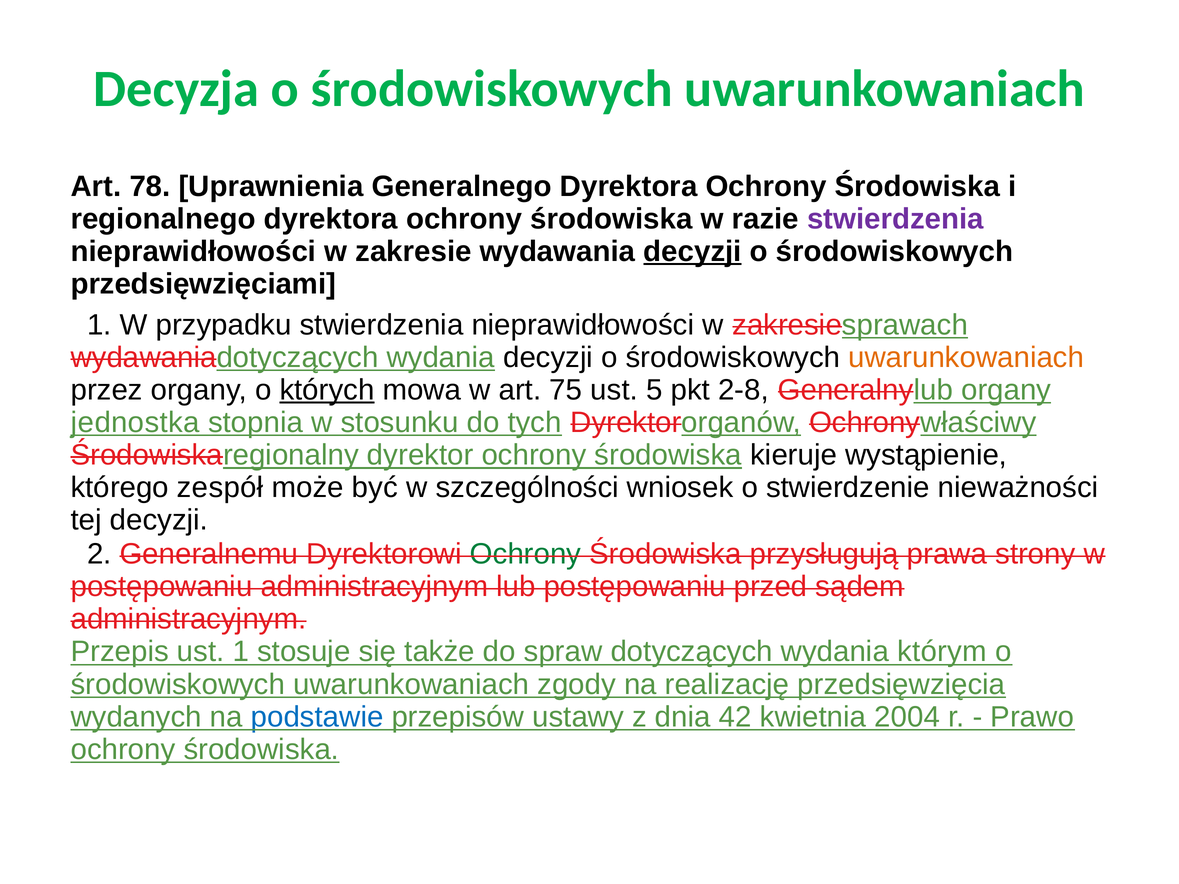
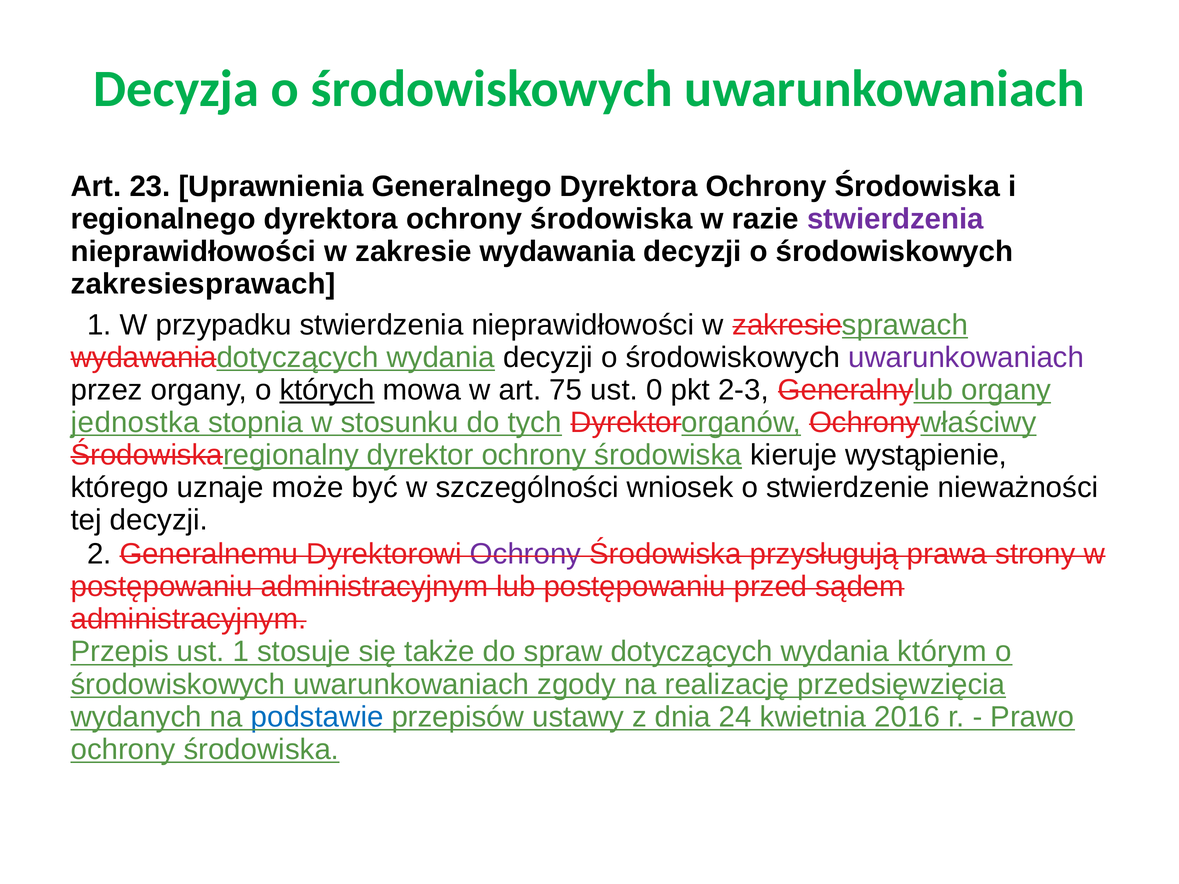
78: 78 -> 23
decyzji at (692, 251) underline: present -> none
przedsięwzięciami at (203, 284): przedsięwzięciami -> zakresiesprawach
uwarunkowaniach at (966, 357) colour: orange -> purple
5: 5 -> 0
2-8: 2-8 -> 2-3
zespół: zespół -> uznaje
Ochrony at (526, 554) colour: green -> purple
42: 42 -> 24
2004: 2004 -> 2016
